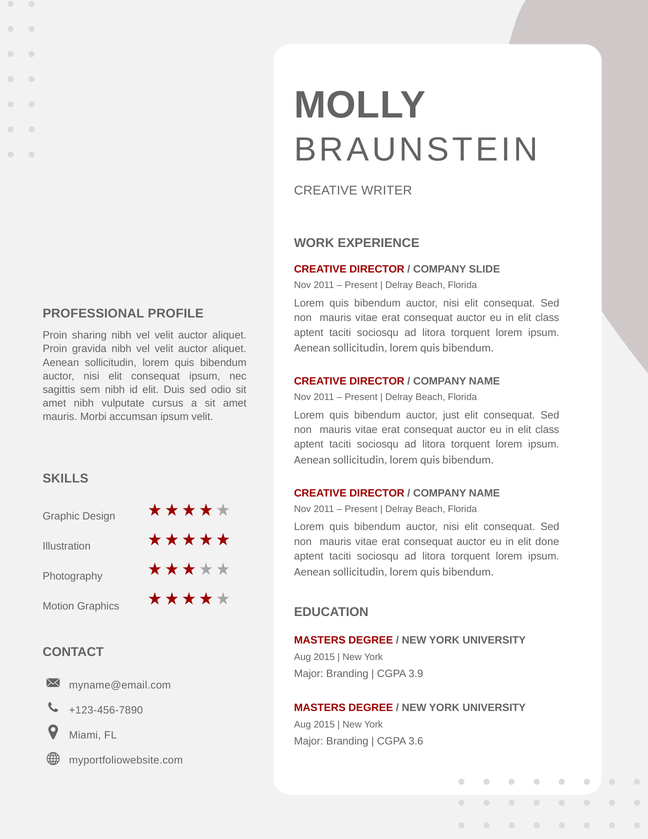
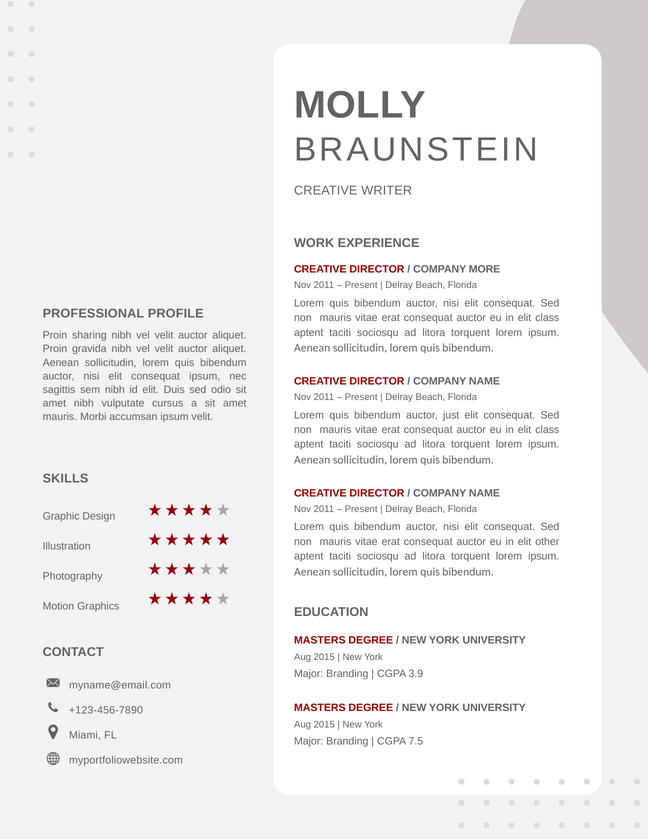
SLIDE: SLIDE -> MORE
done: done -> other
3.6: 3.6 -> 7.5
